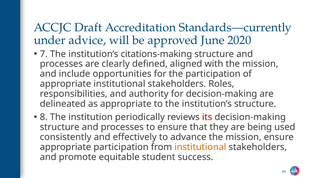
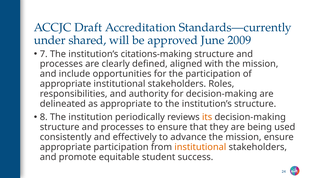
advice: advice -> shared
2020: 2020 -> 2009
its colour: red -> orange
